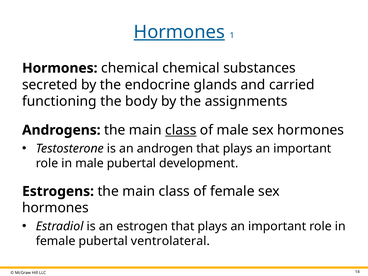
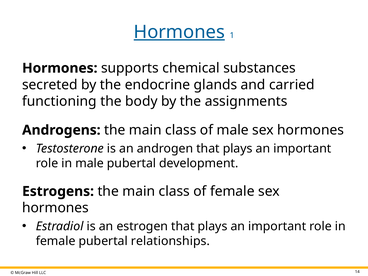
Hormones chemical: chemical -> supports
class at (181, 130) underline: present -> none
ventrolateral: ventrolateral -> relationships
